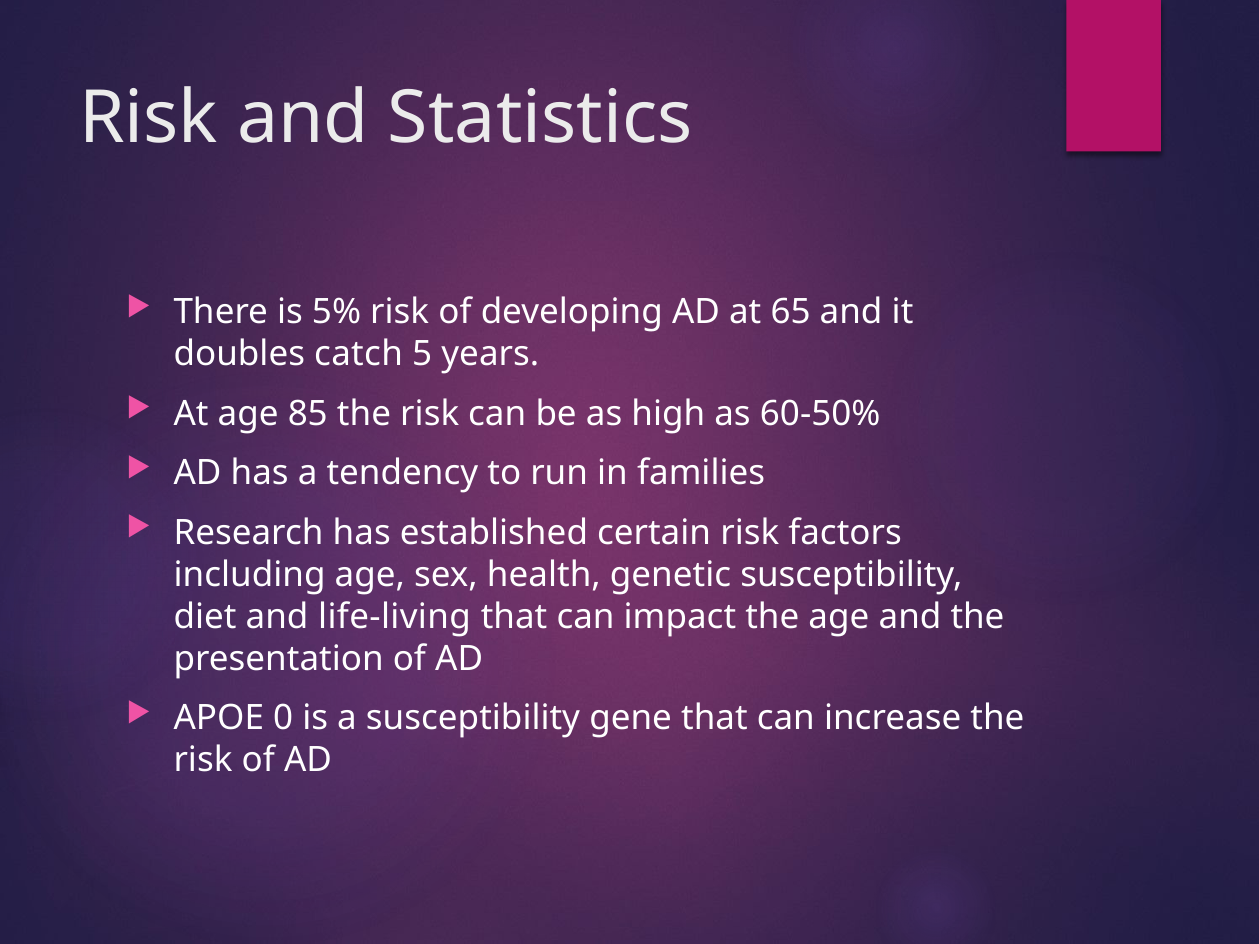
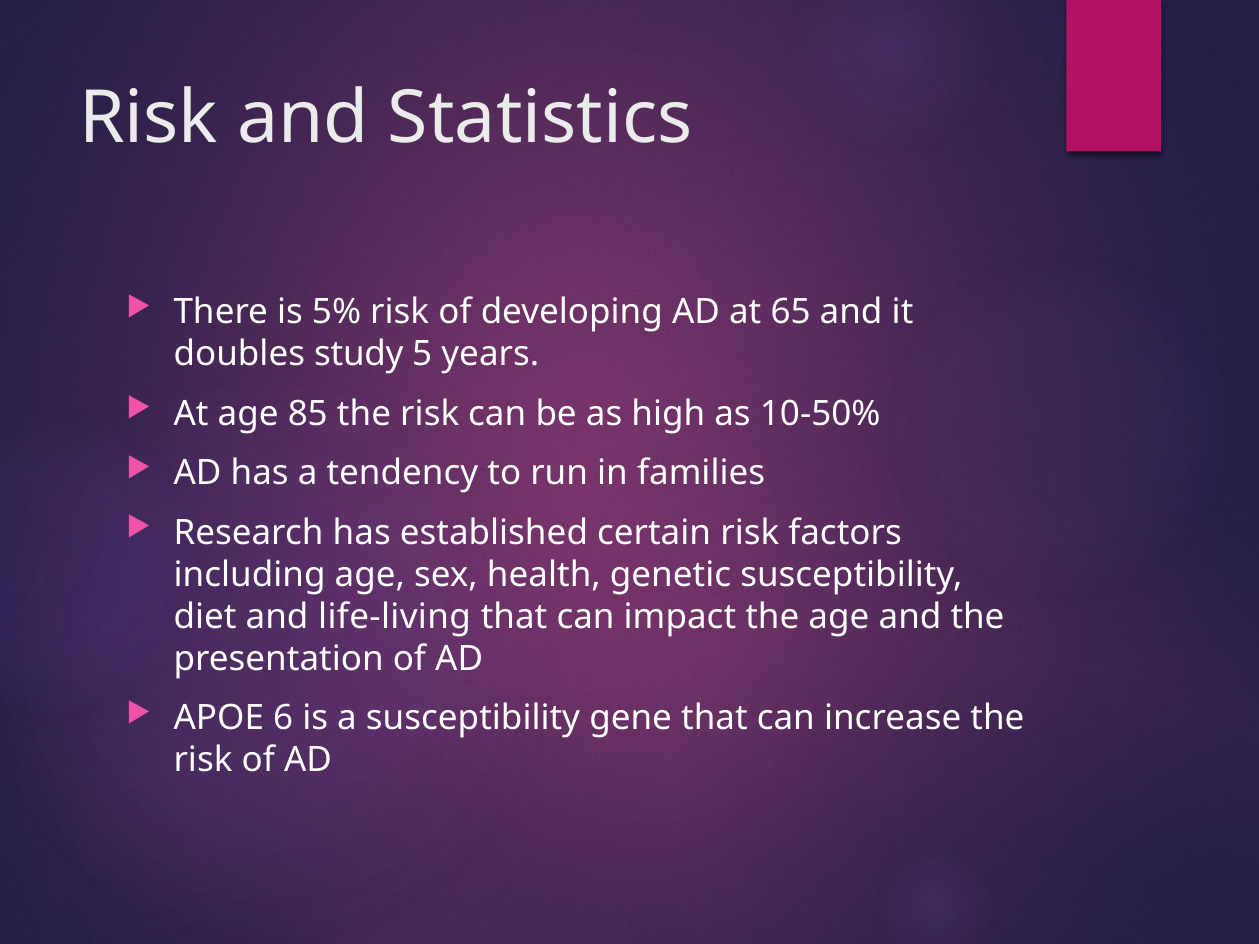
catch: catch -> study
60-50%: 60-50% -> 10-50%
0: 0 -> 6
